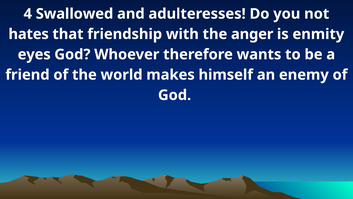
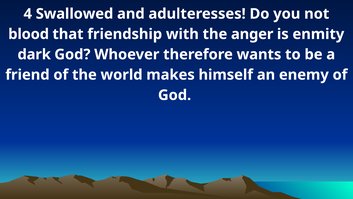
hates: hates -> blood
eyes: eyes -> dark
